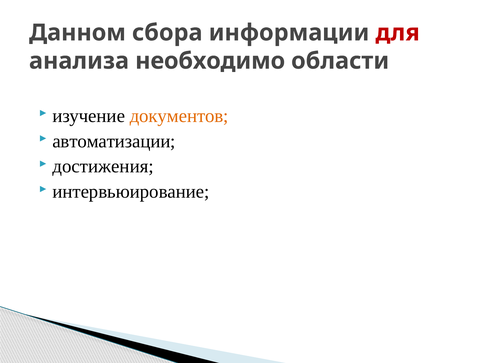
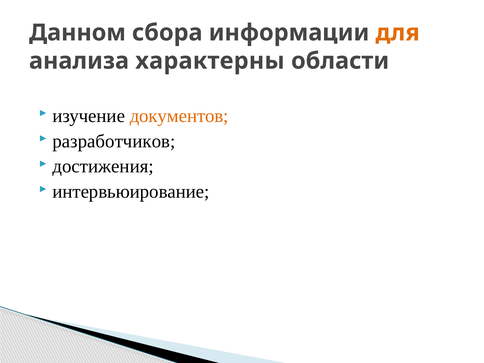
для colour: red -> orange
необходимо: необходимо -> характерны
автоматизации: автоматизации -> разработчиков
